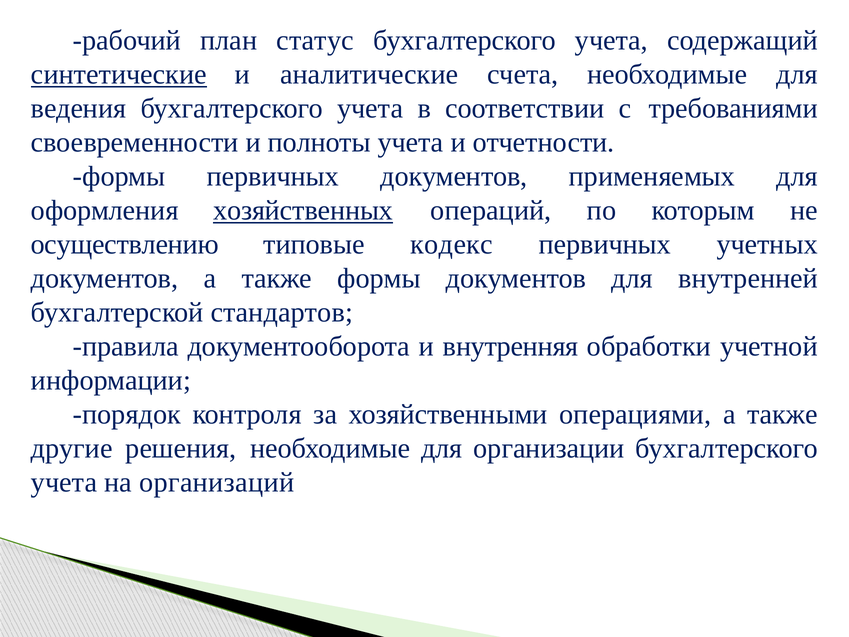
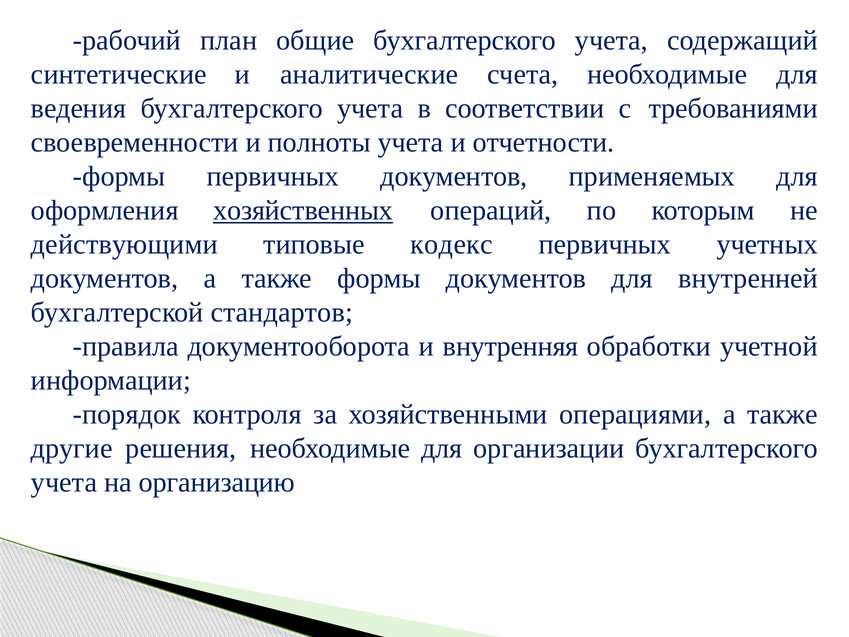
статус: статус -> общие
синтетические underline: present -> none
осуществлению: осуществлению -> действующими
организаций: организаций -> организацию
